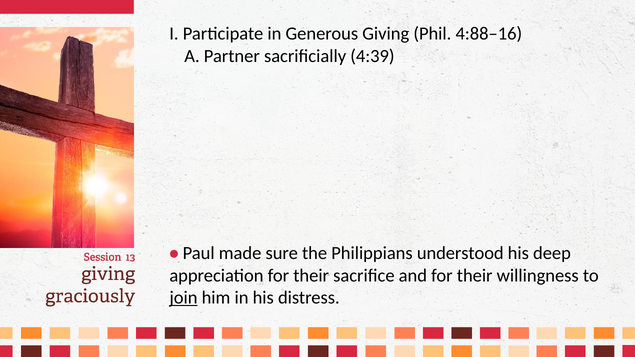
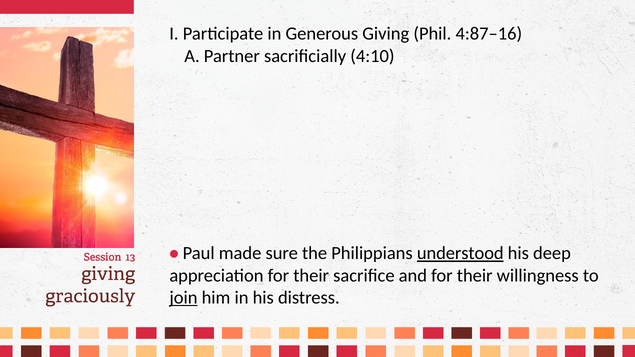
4:88–16: 4:88–16 -> 4:87–16
4:39: 4:39 -> 4:10
understood underline: none -> present
